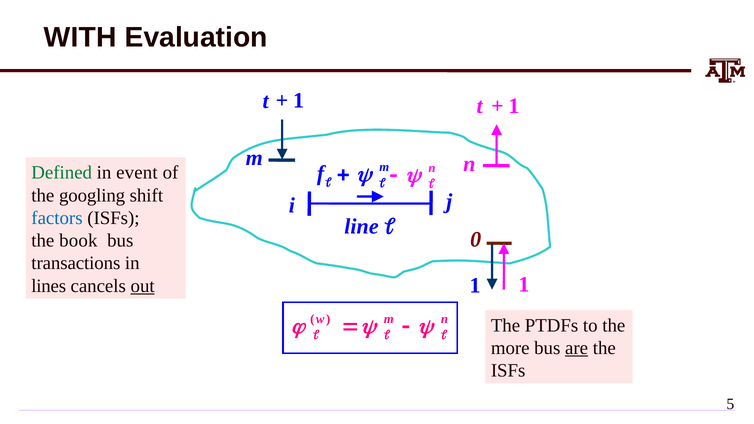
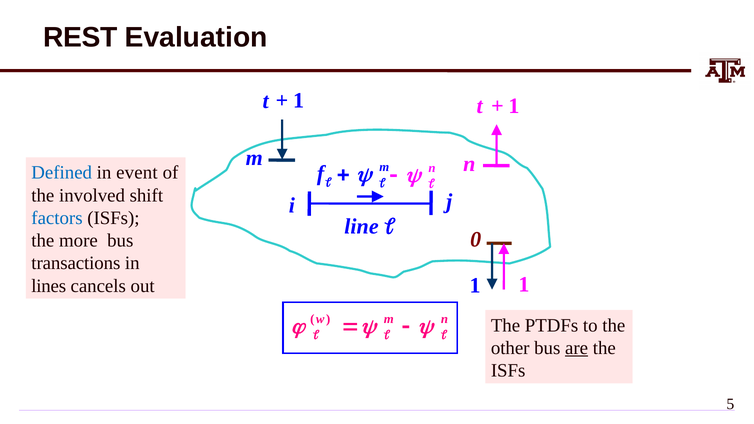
WITH: WITH -> REST
Defined colour: green -> blue
googling: googling -> involved
book: book -> more
out underline: present -> none
more: more -> other
